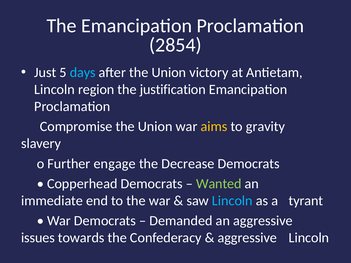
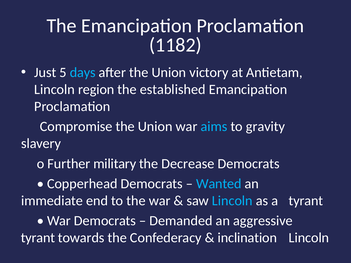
2854: 2854 -> 1182
justification: justification -> established
aims colour: yellow -> light blue
engage: engage -> military
Wanted colour: light green -> light blue
issues at (38, 238): issues -> tyrant
aggressive at (247, 238): aggressive -> inclination
